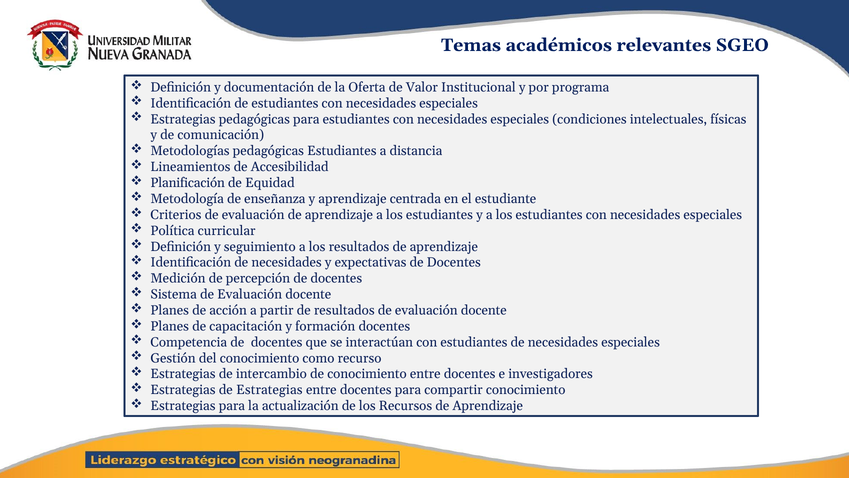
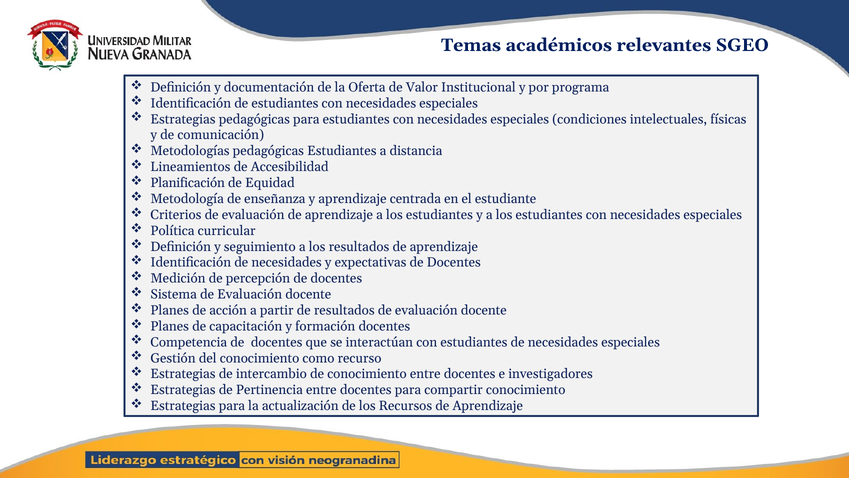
de Estrategias: Estrategias -> Pertinencia
